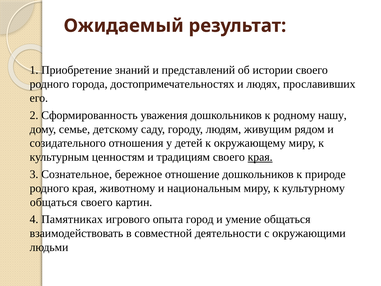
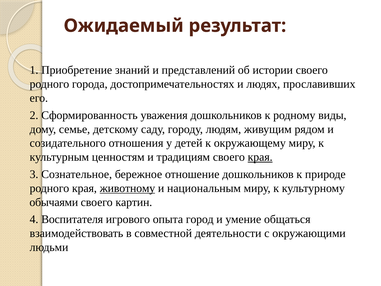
нашу: нашу -> виды
животному underline: none -> present
общаться at (54, 202): общаться -> обычаями
Памятниках: Памятниках -> Воспитателя
